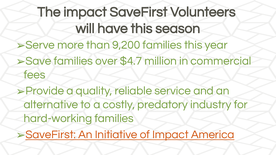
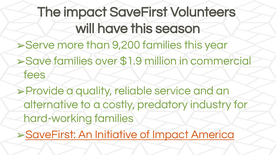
$4.7: $4.7 -> $1.9
